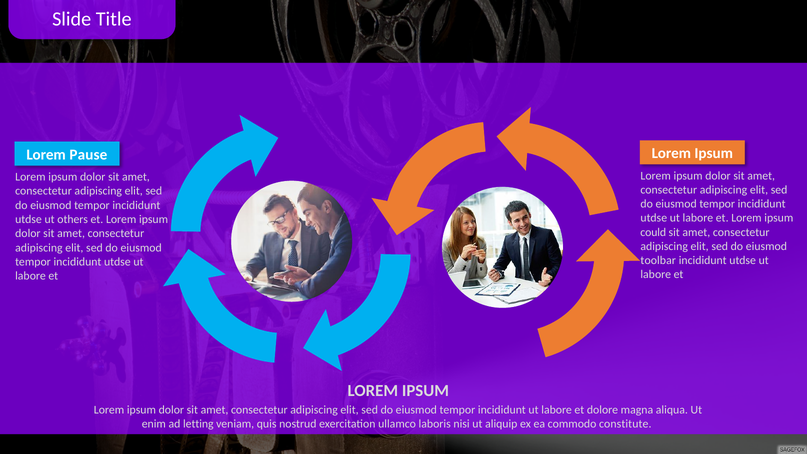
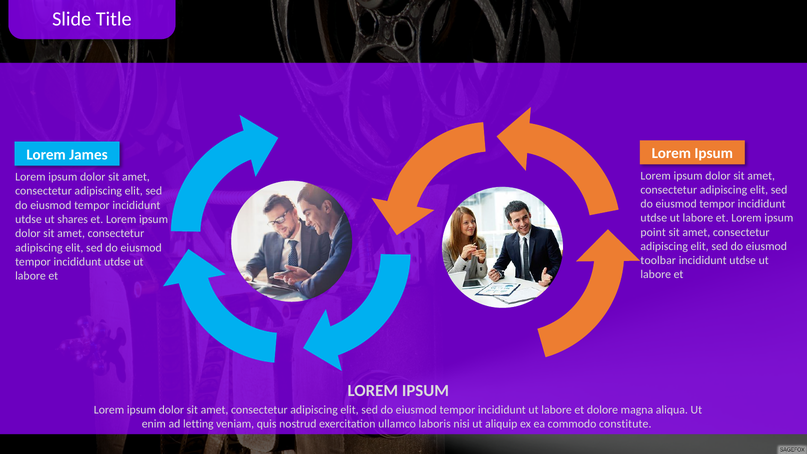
Pause: Pause -> James
others: others -> shares
could: could -> point
